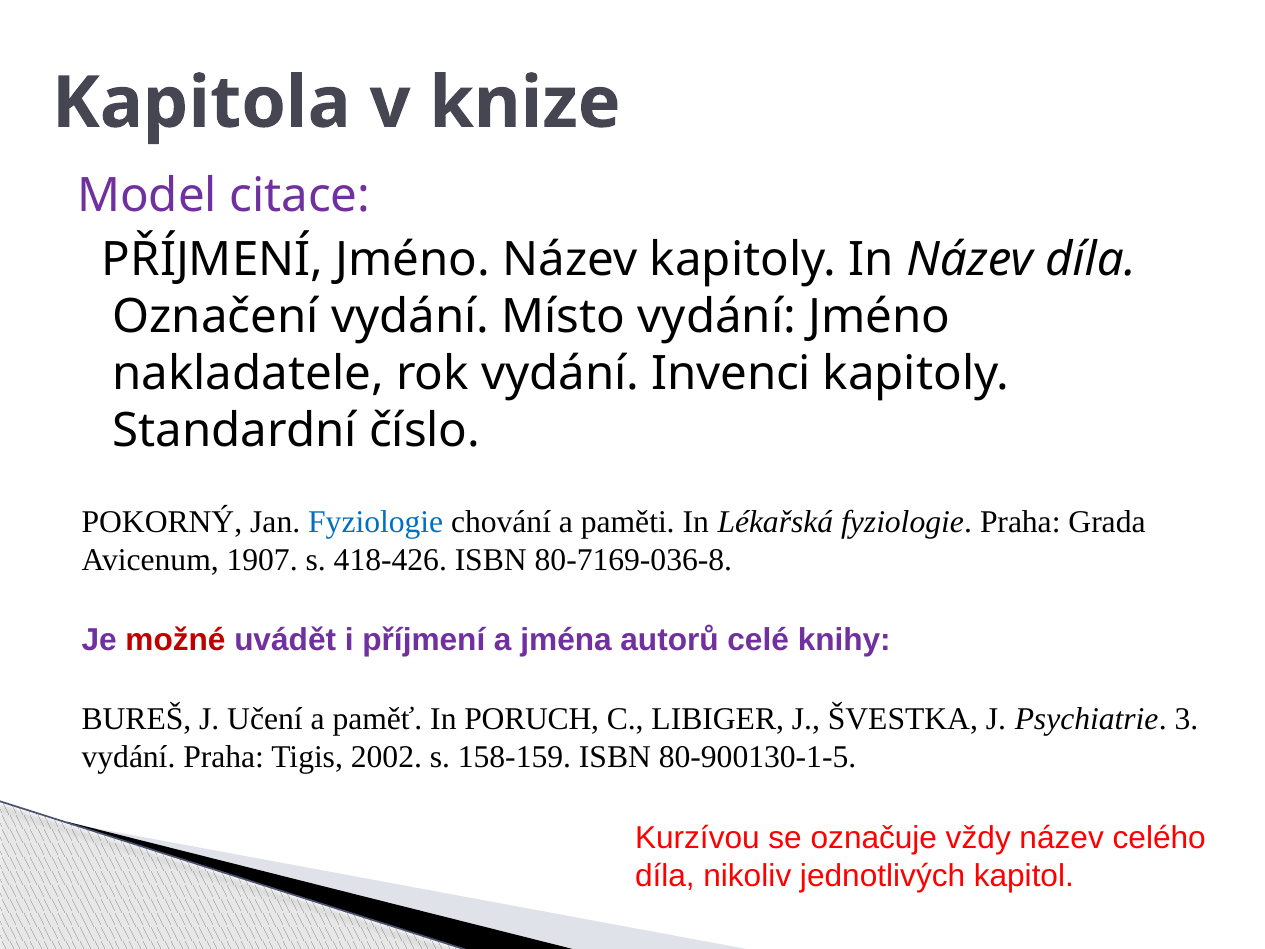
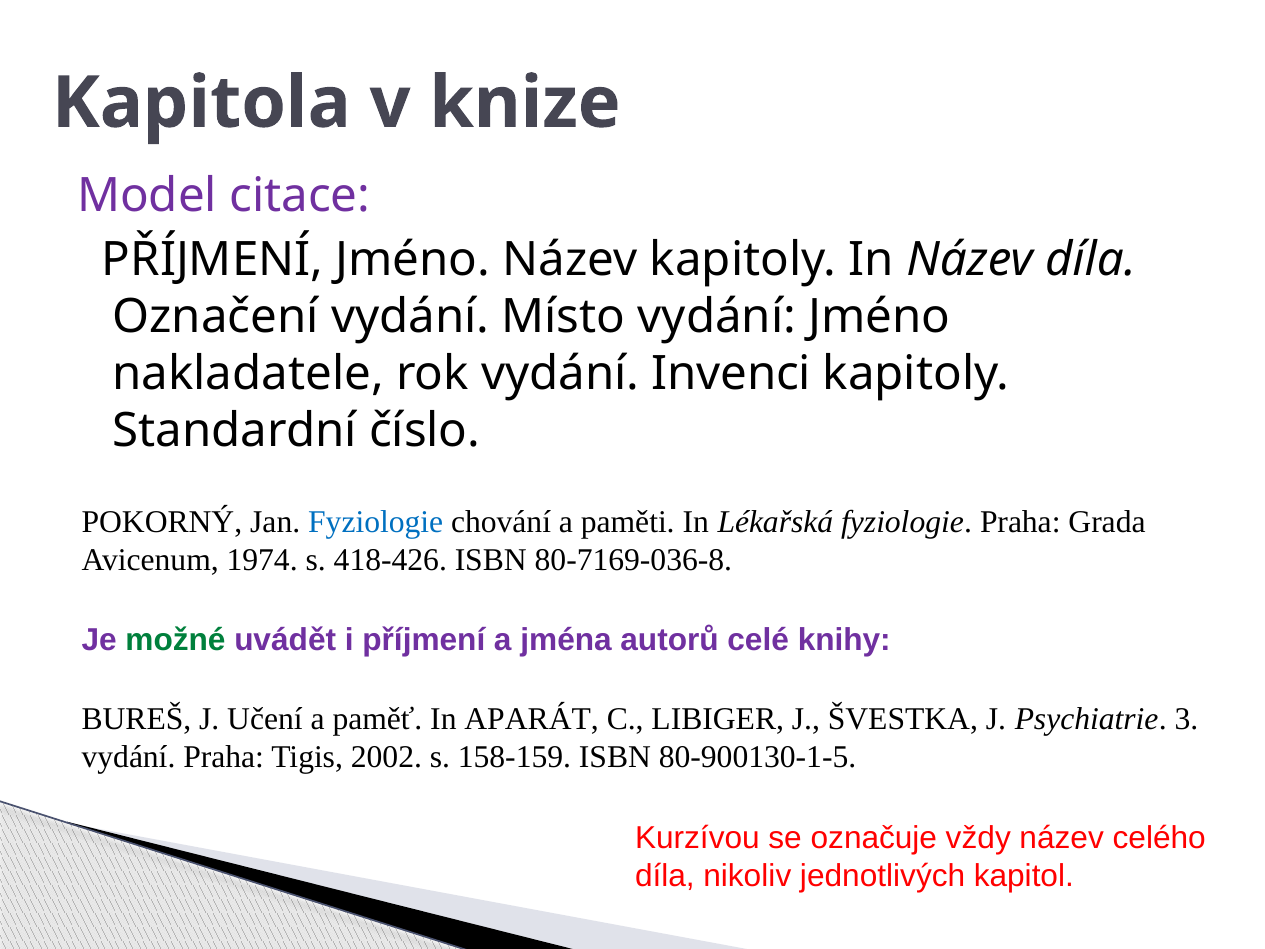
1907: 1907 -> 1974
možné colour: red -> green
PORUCH: PORUCH -> APARÁT
